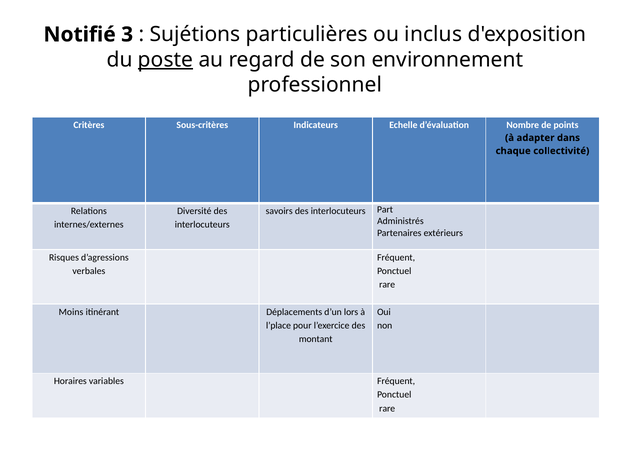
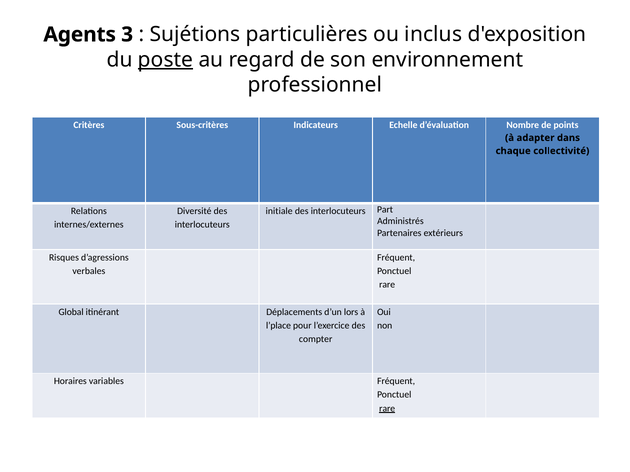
Notifié: Notifié -> Agents
savoirs: savoirs -> initiale
Moins: Moins -> Global
montant: montant -> compter
rare at (387, 409) underline: none -> present
